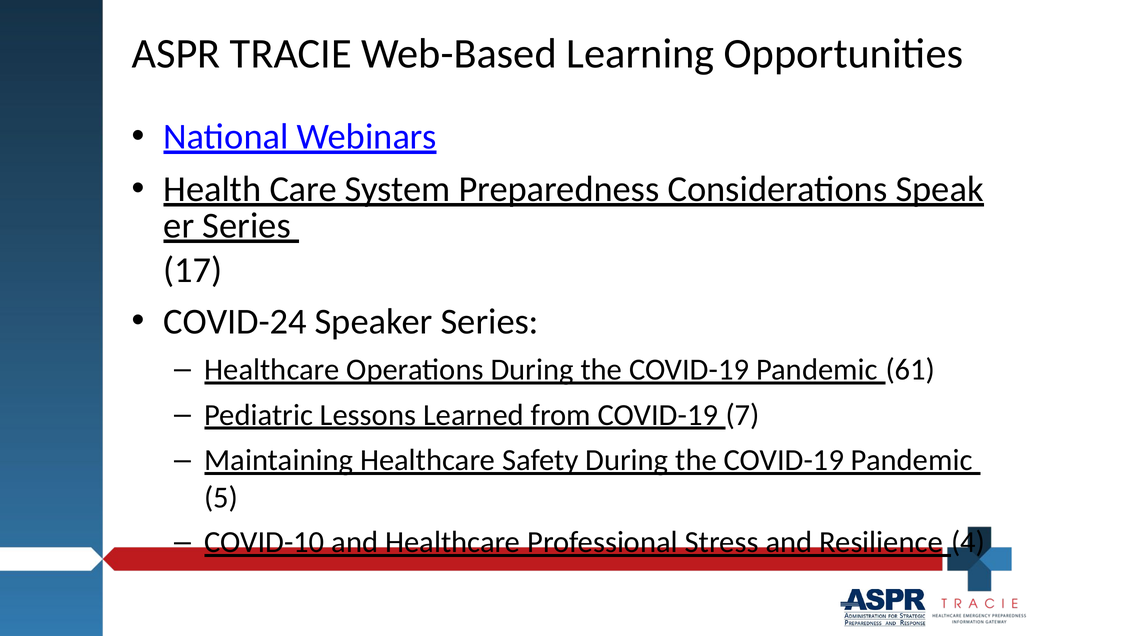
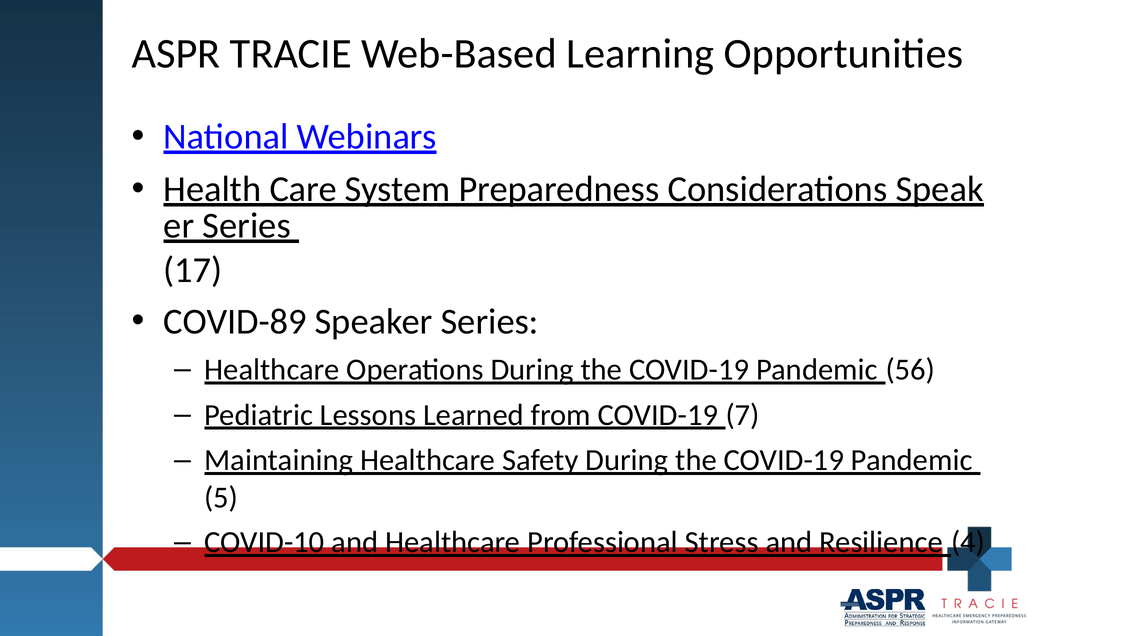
COVID-24: COVID-24 -> COVID-89
61: 61 -> 56
